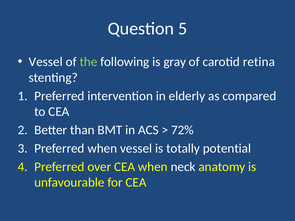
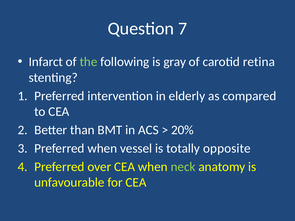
5: 5 -> 7
Vessel at (46, 62): Vessel -> Infarct
72%: 72% -> 20%
potential: potential -> opposite
neck colour: white -> light green
